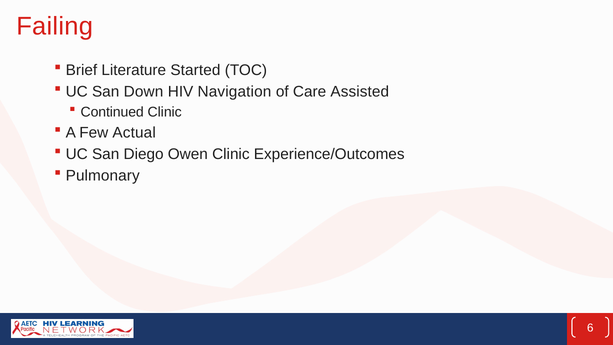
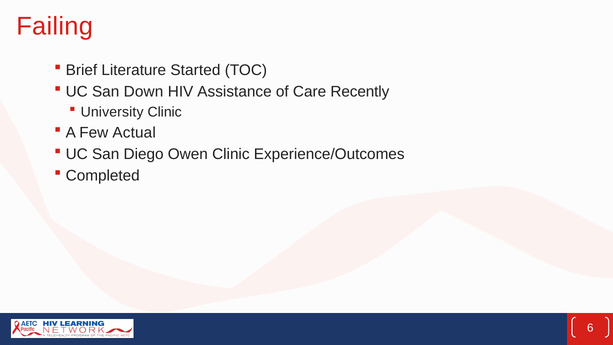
Navigation: Navigation -> Assistance
Assisted: Assisted -> Recently
Continued: Continued -> University
Pulmonary: Pulmonary -> Completed
